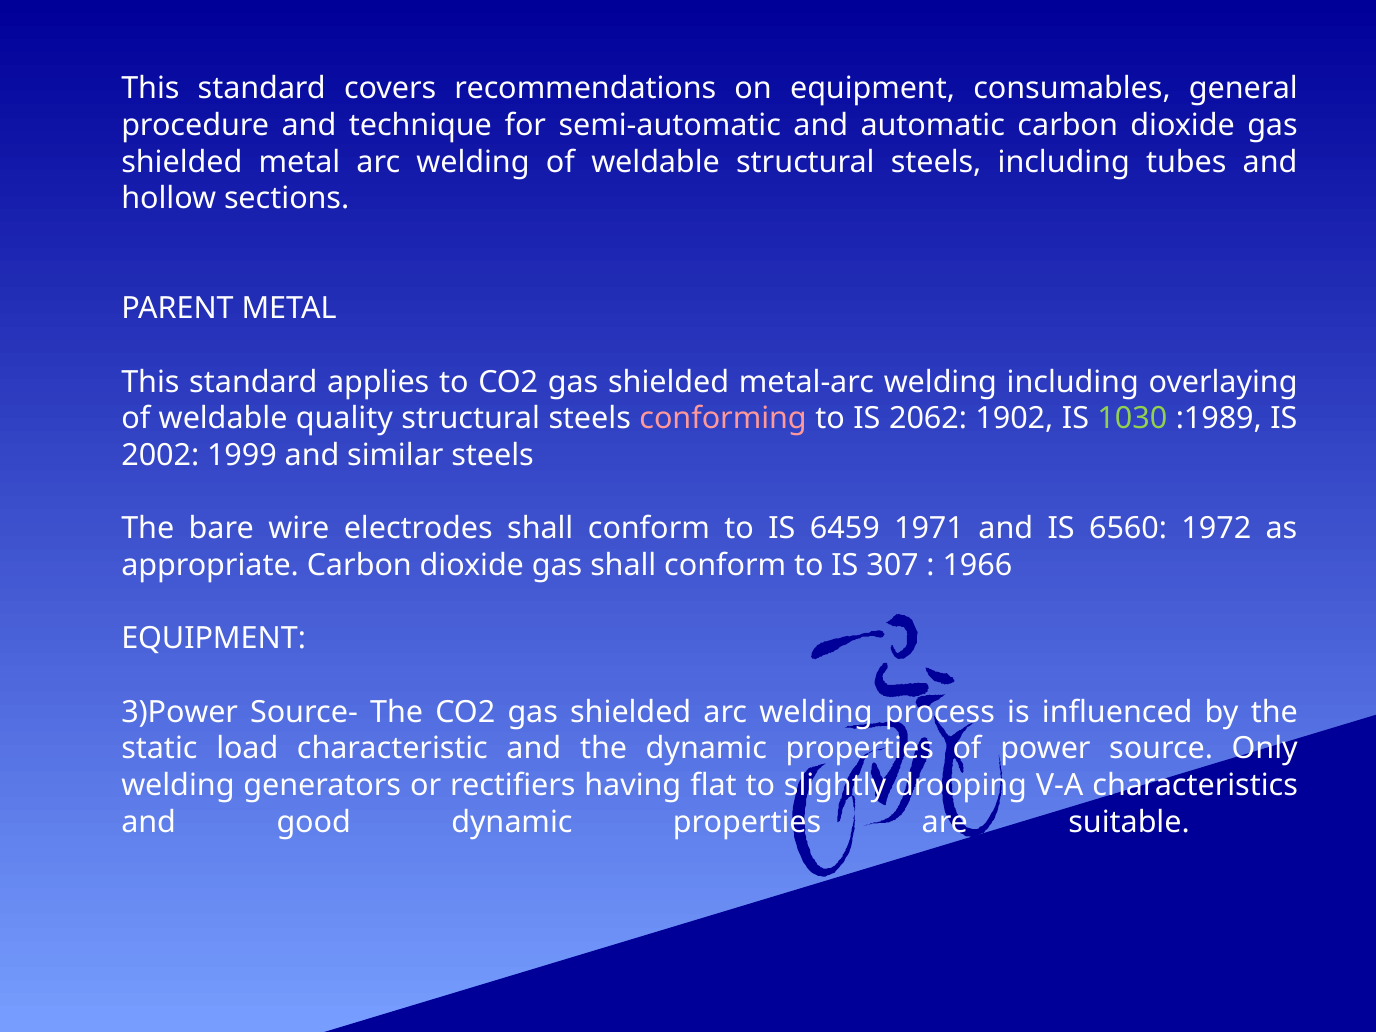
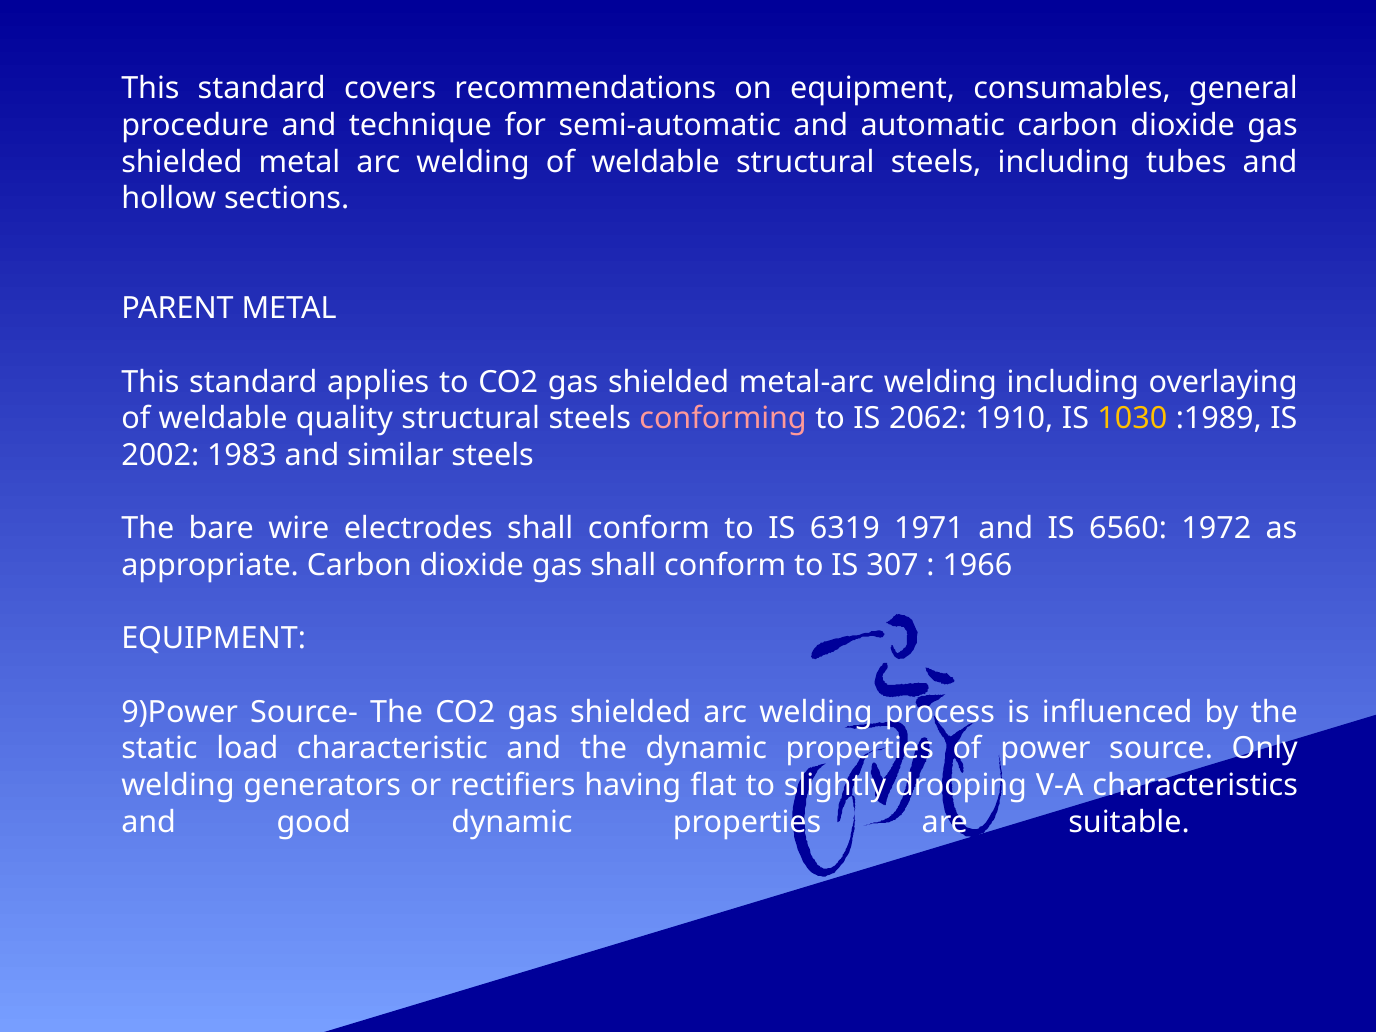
1902: 1902 -> 1910
1030 colour: light green -> yellow
1999: 1999 -> 1983
6459: 6459 -> 6319
3)Power: 3)Power -> 9)Power
